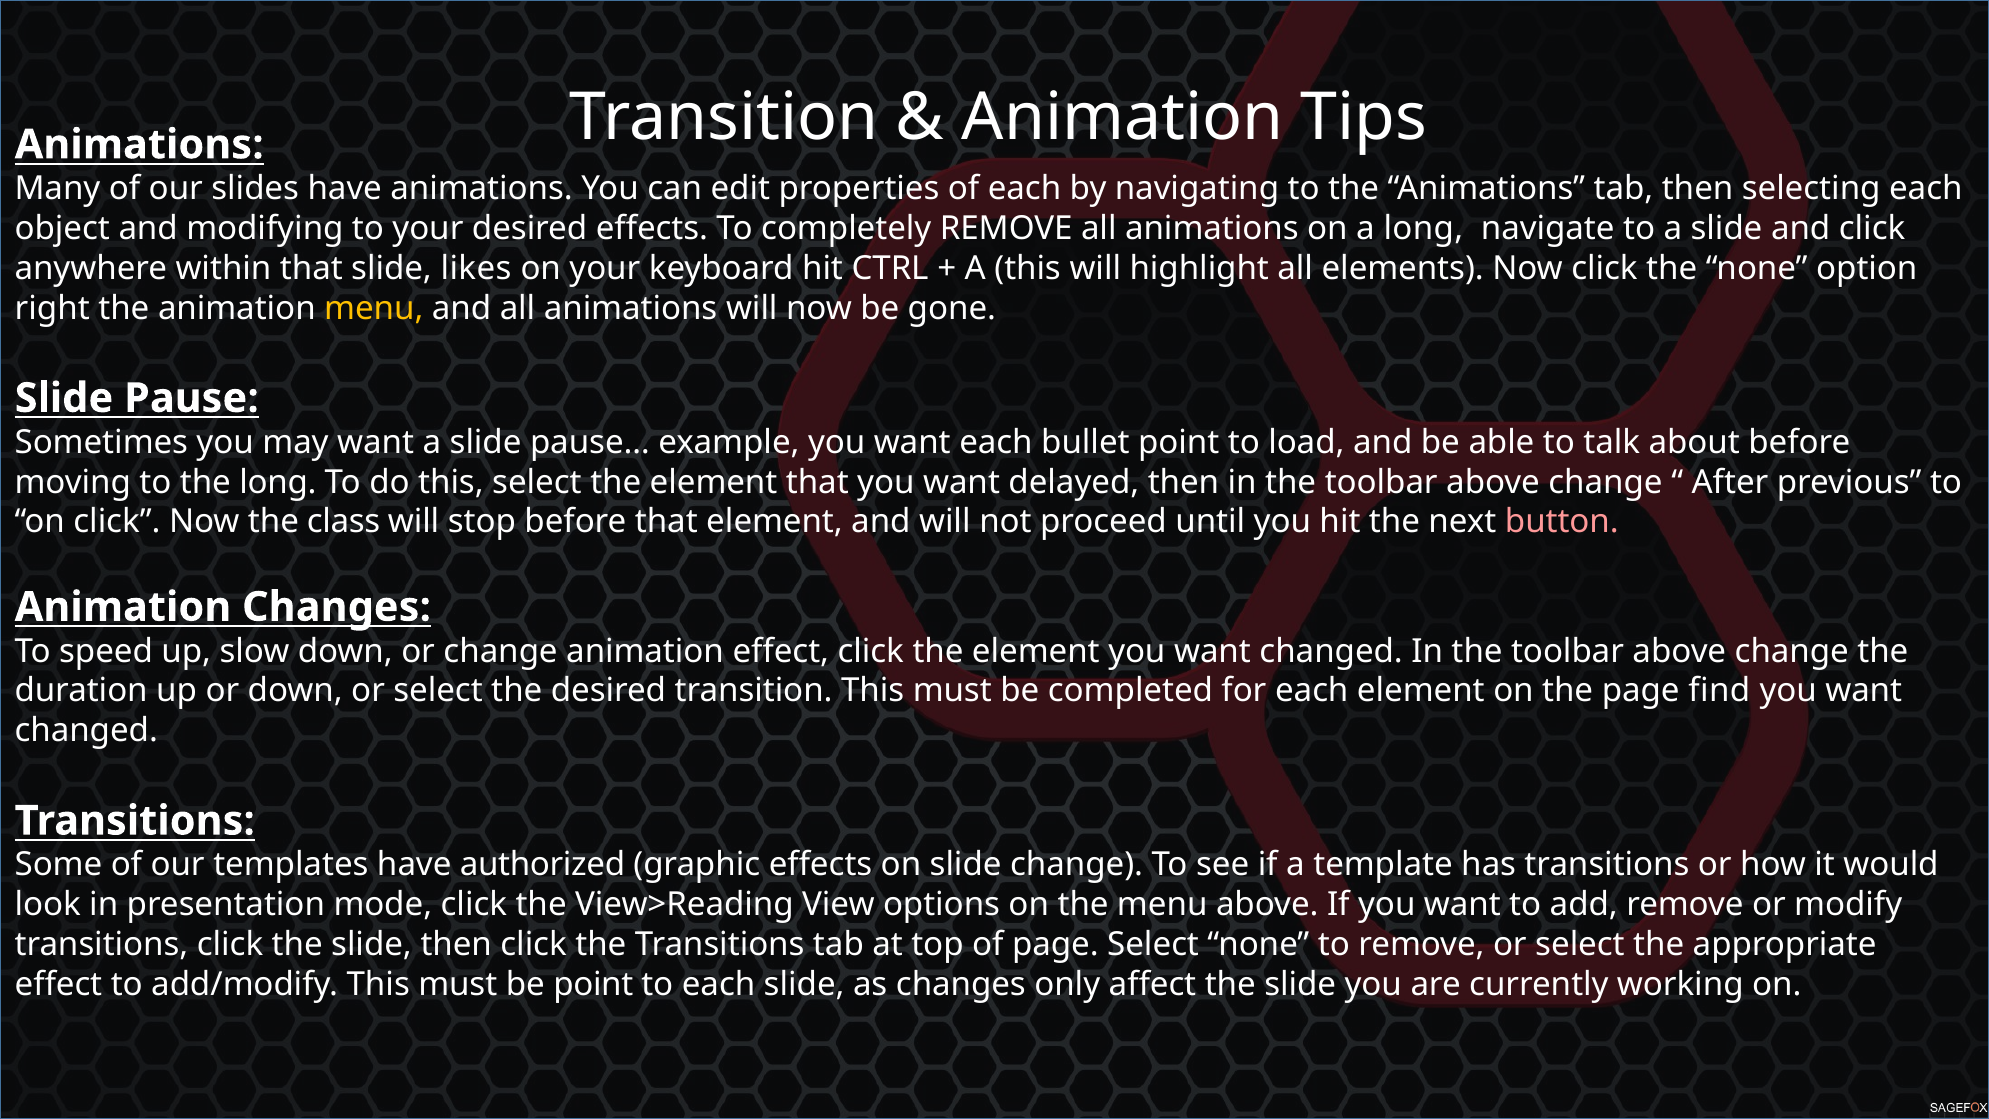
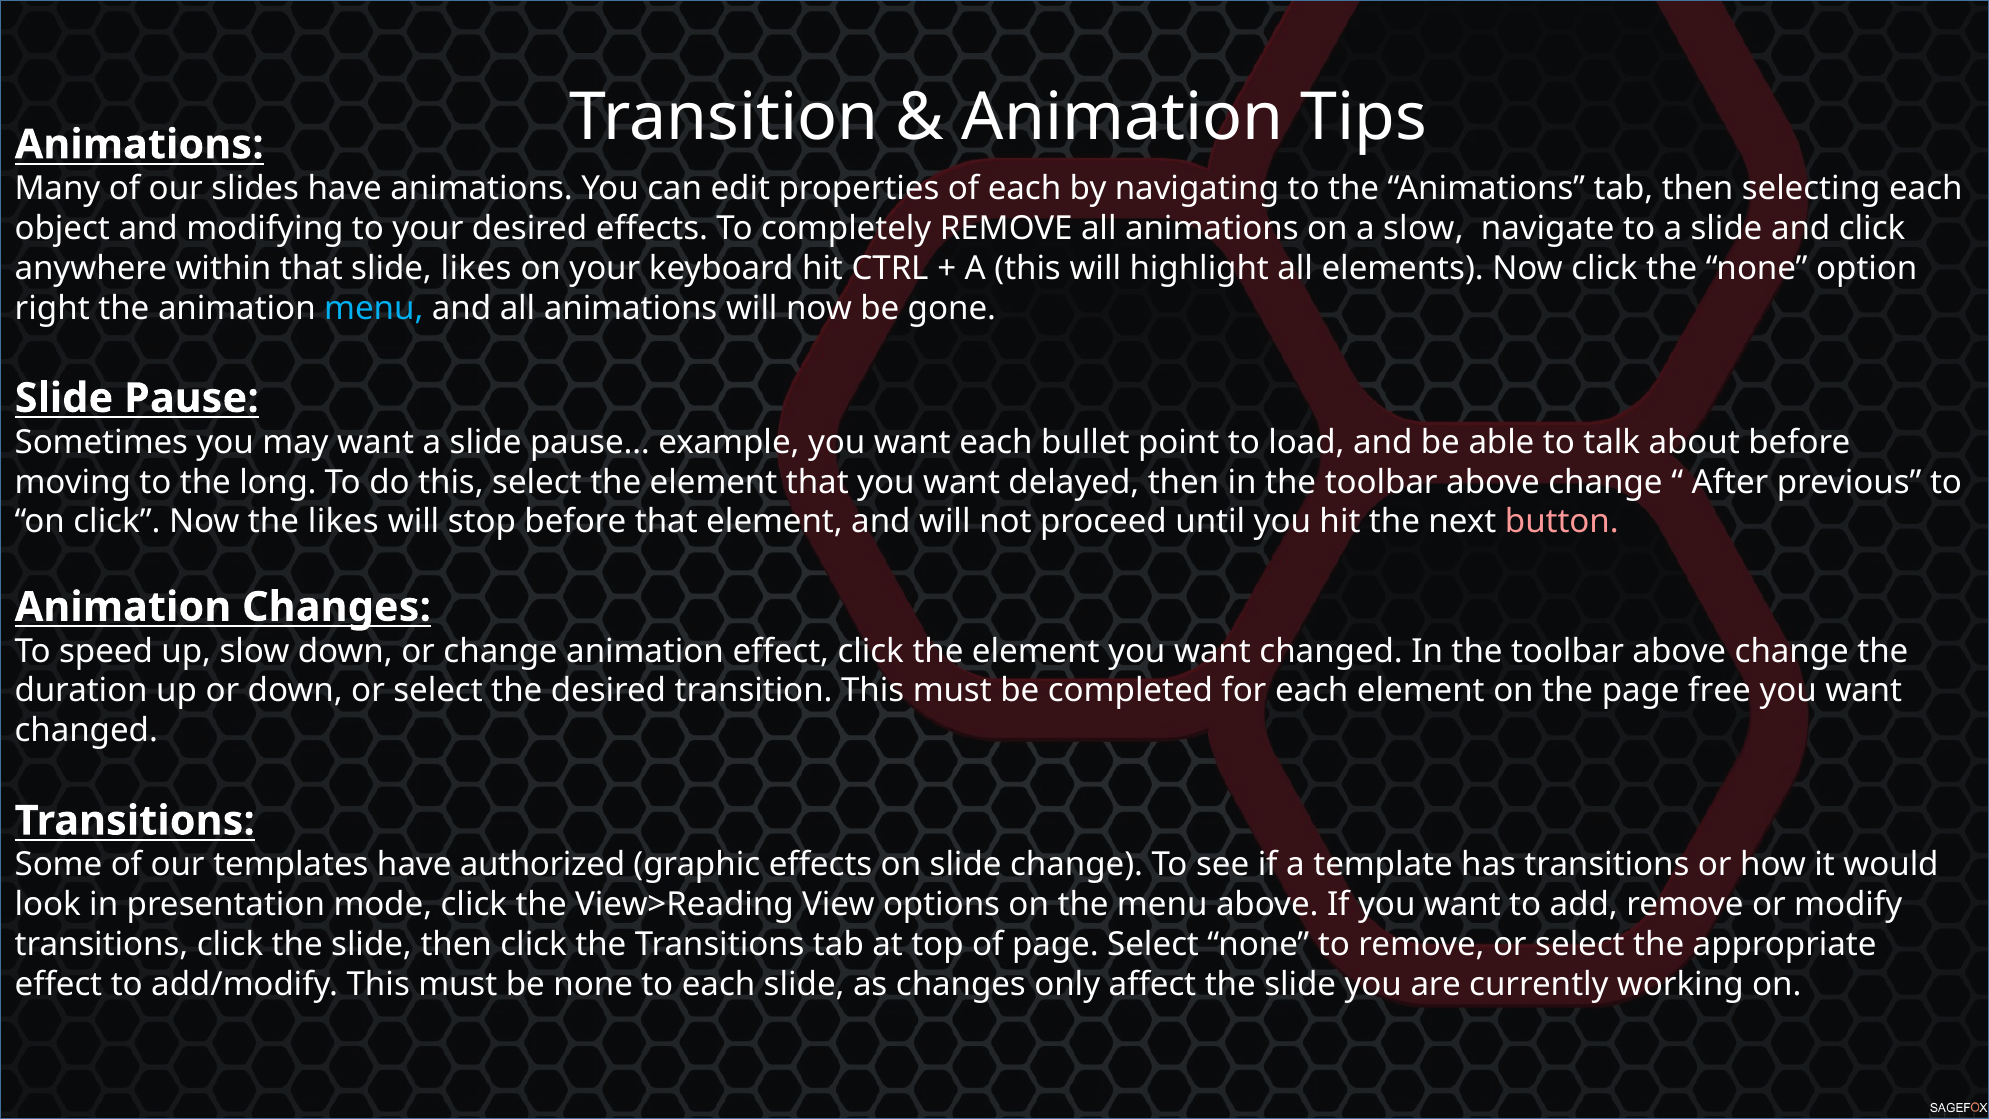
a long: long -> slow
menu at (374, 308) colour: yellow -> light blue
the class: class -> likes
find: find -> free
be point: point -> none
